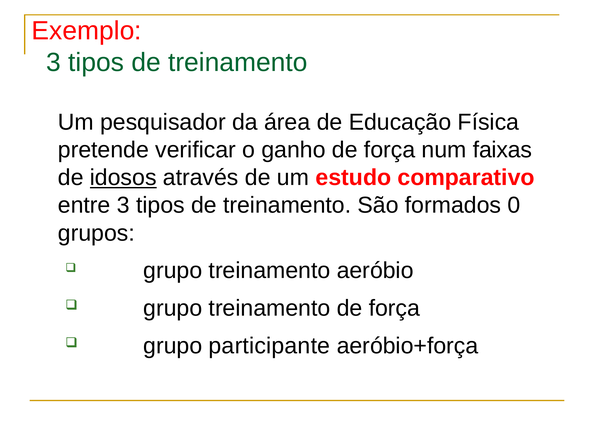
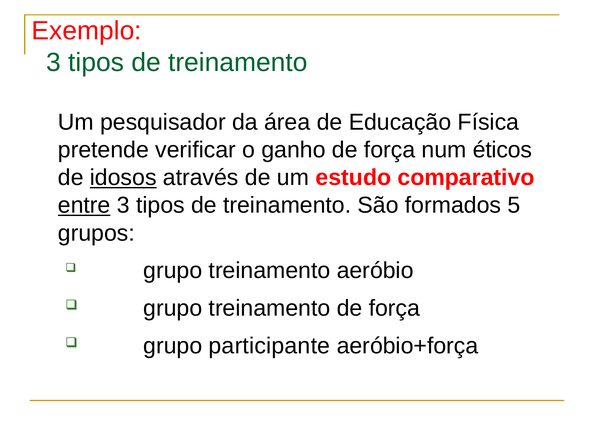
faixas: faixas -> éticos
entre underline: none -> present
0: 0 -> 5
